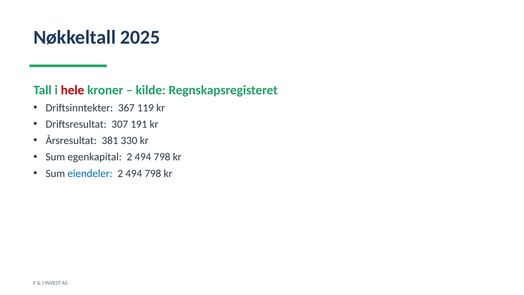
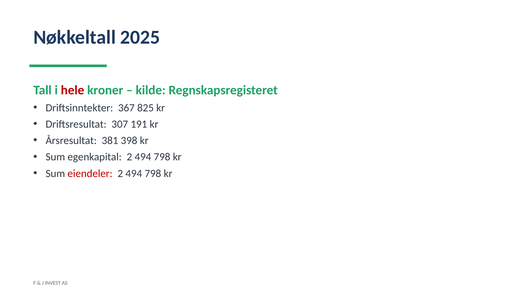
119: 119 -> 825
330: 330 -> 398
eiendeler colour: blue -> red
